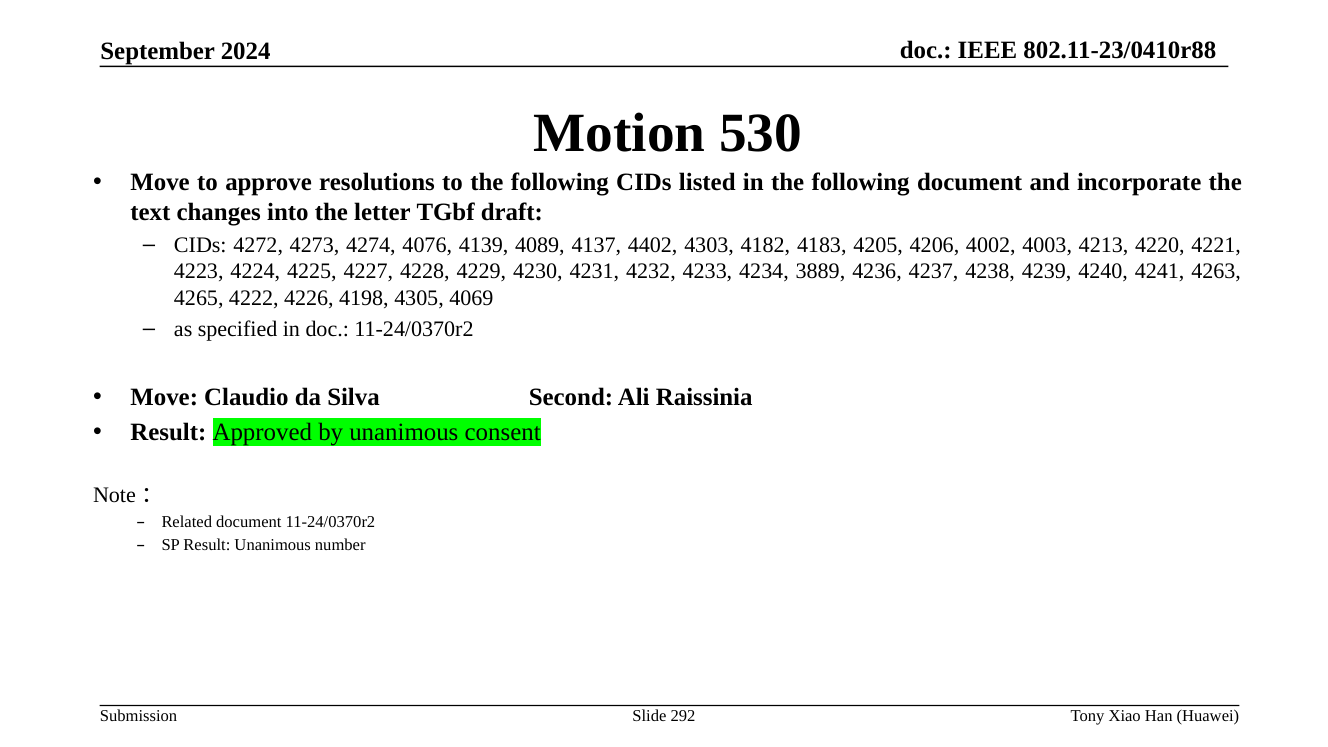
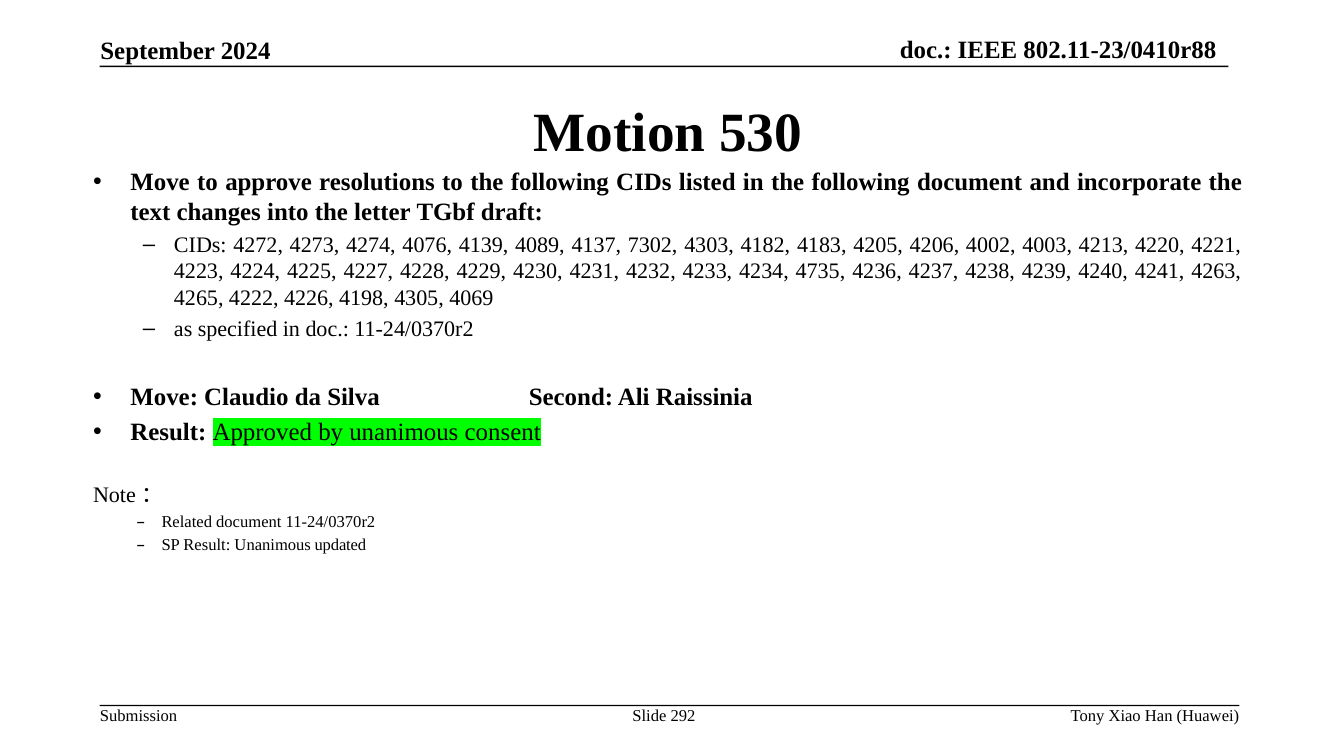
4402: 4402 -> 7302
3889: 3889 -> 4735
number: number -> updated
